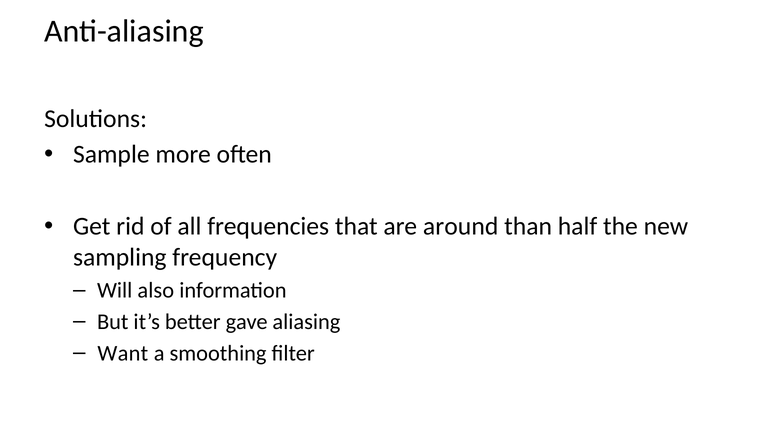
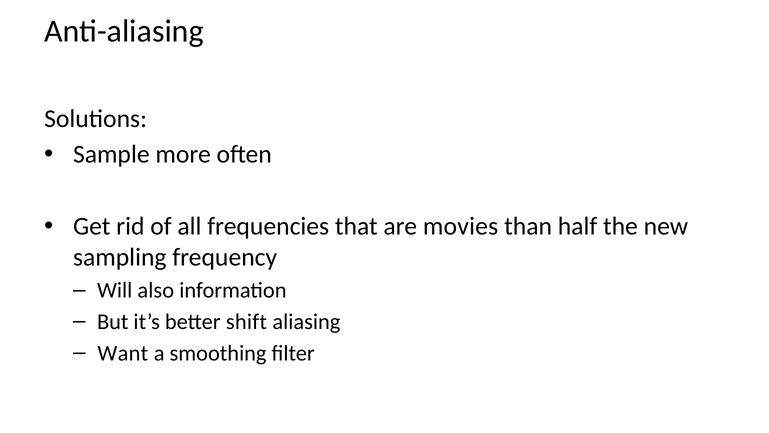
around: around -> movies
gave: gave -> shift
